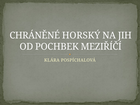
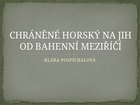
POCHBEK: POCHBEK -> BAHENNÍ
